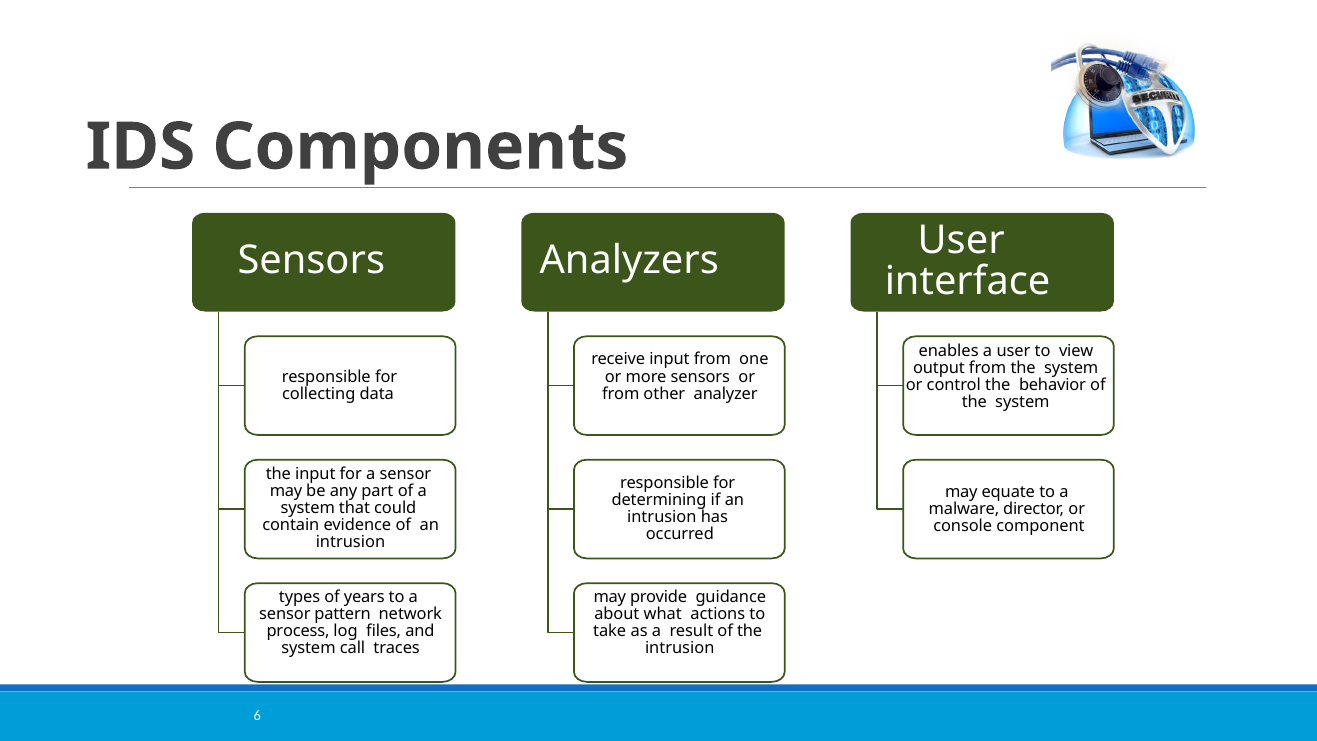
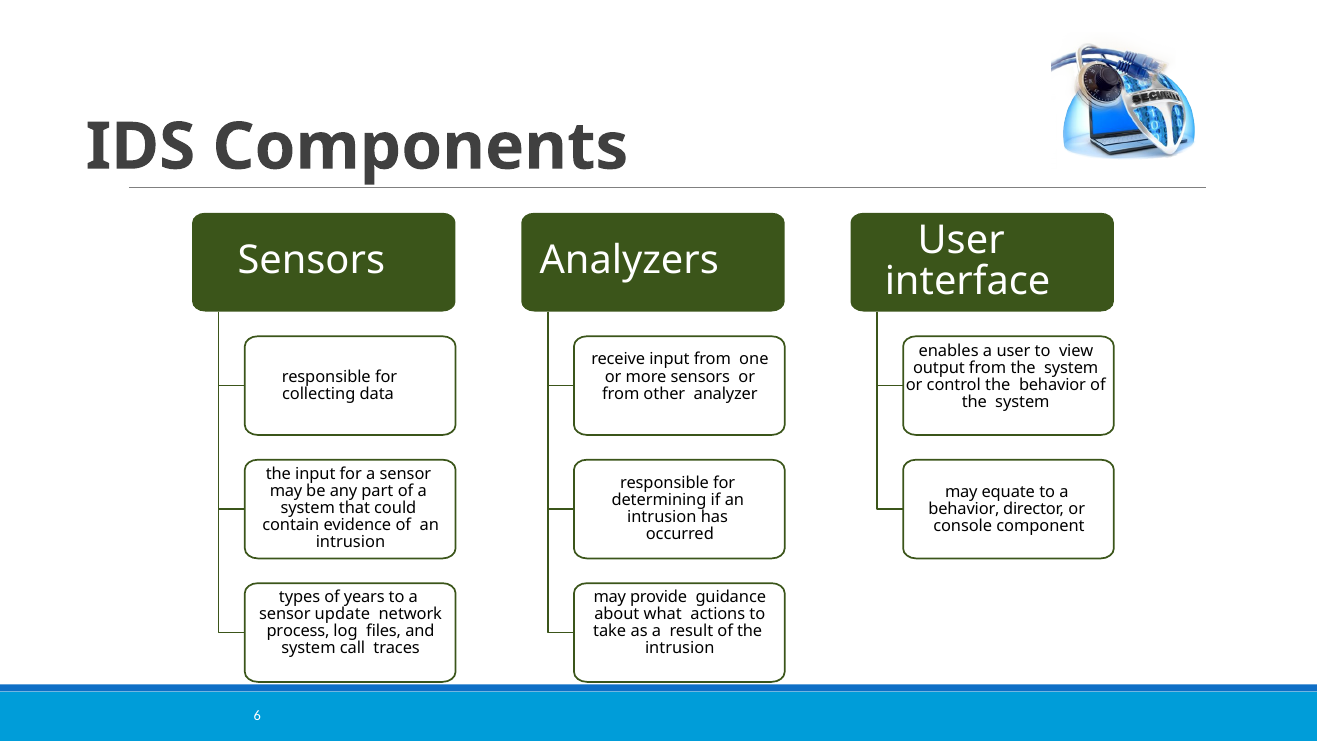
malware at (964, 509): malware -> behavior
pattern: pattern -> update
